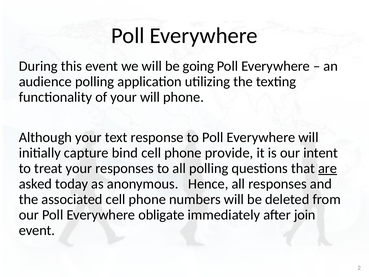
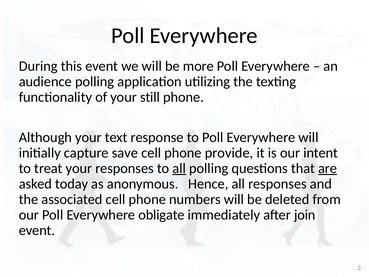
going: going -> more
your will: will -> still
bind: bind -> save
all at (179, 168) underline: none -> present
